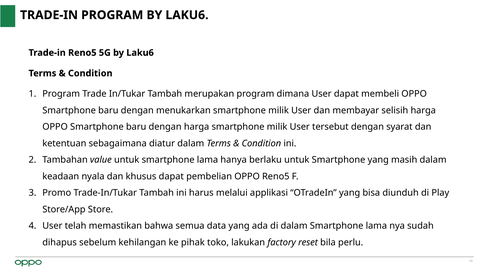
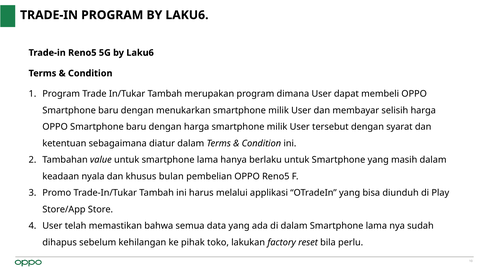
khusus dapat: dapat -> bulan
